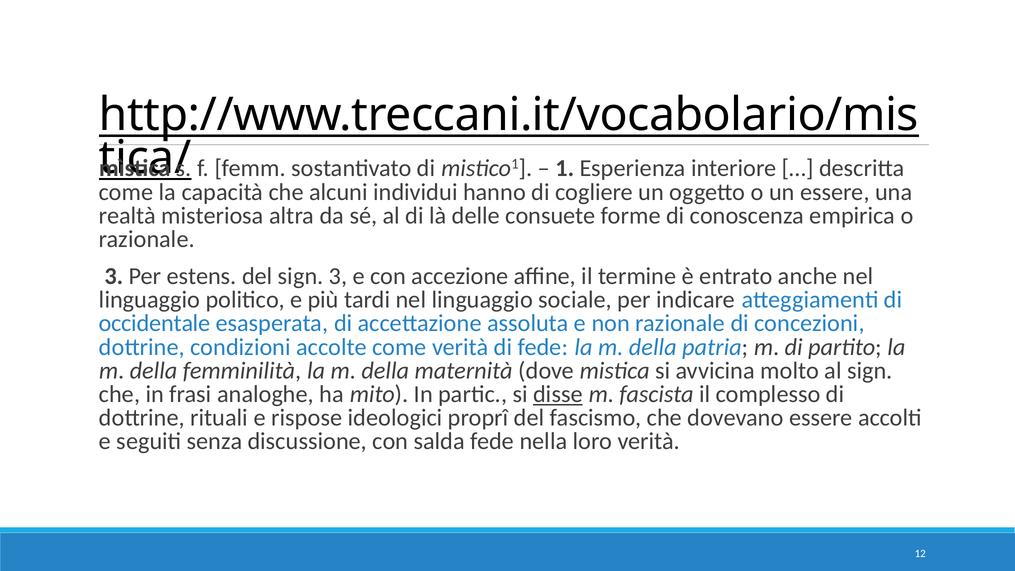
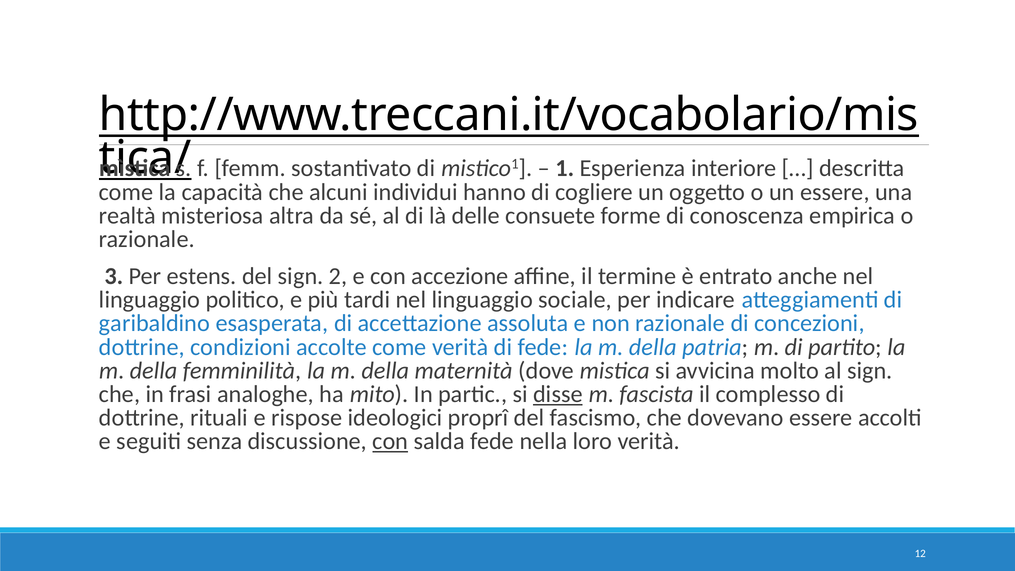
sign 3: 3 -> 2
occidentale: occidentale -> garibaldino
con at (390, 441) underline: none -> present
